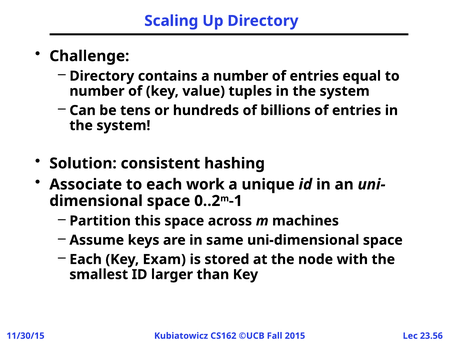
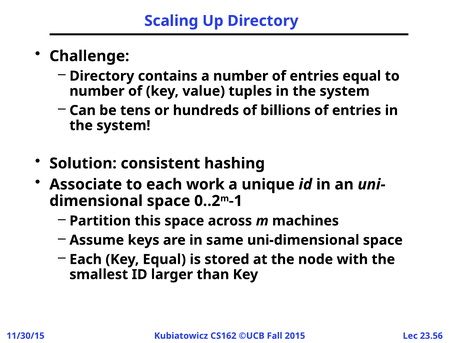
Key Exam: Exam -> Equal
